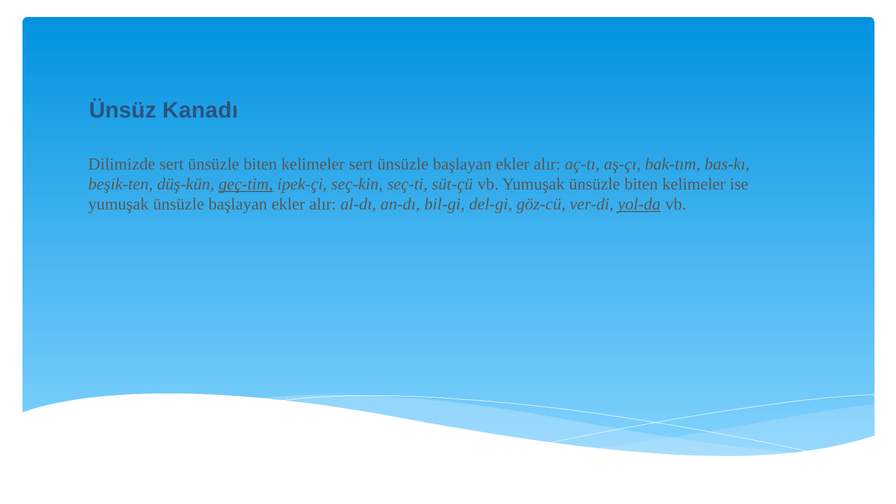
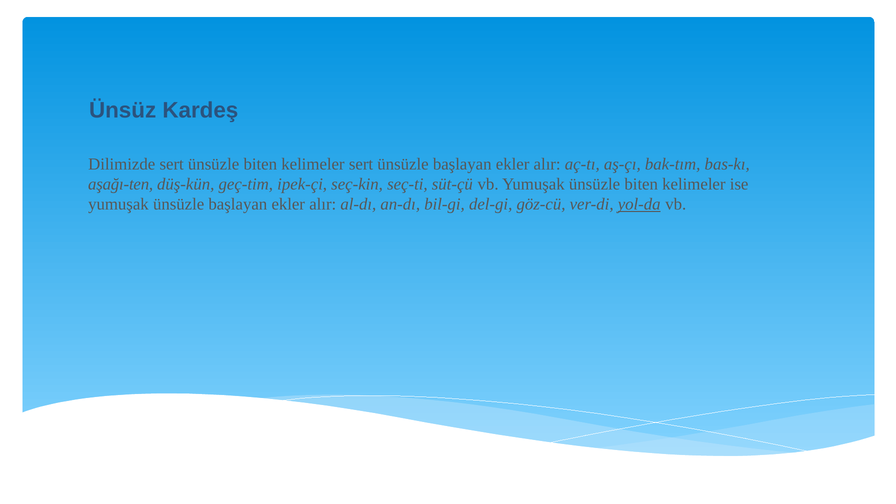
Kanadı: Kanadı -> Kardeş
beşik-ten: beşik-ten -> aşağı-ten
geç-tim underline: present -> none
